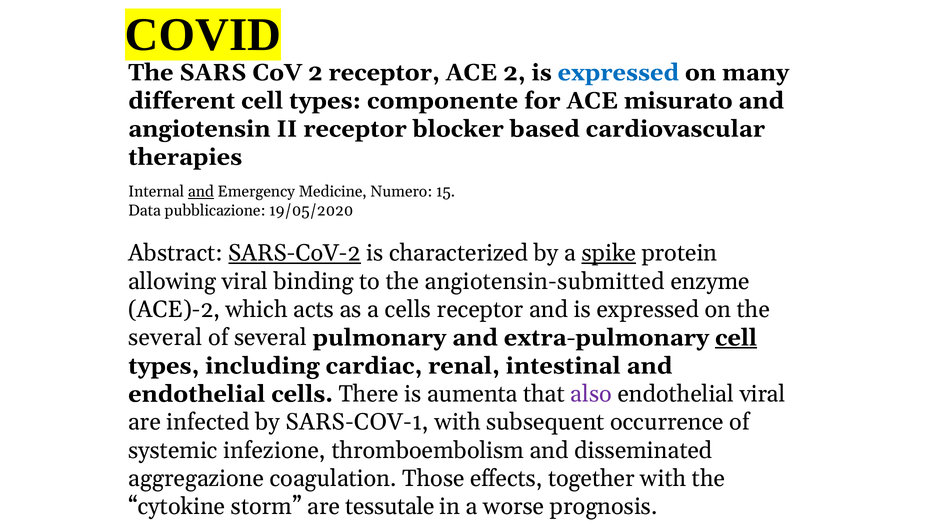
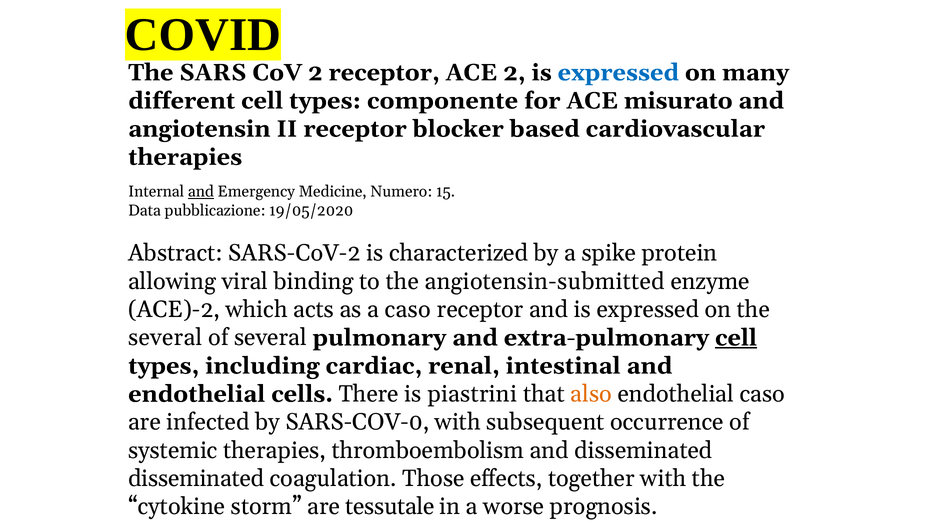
SARS-CoV-2 underline: present -> none
spike underline: present -> none
a cells: cells -> caso
aumenta: aumenta -> piastrini
also colour: purple -> orange
endothelial viral: viral -> caso
SARS-COV-1: SARS-COV-1 -> SARS-COV-0
systemic infezione: infezione -> therapies
aggregazione at (196, 478): aggregazione -> disseminated
